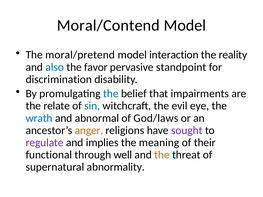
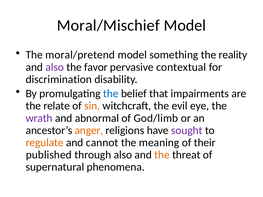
Moral/Contend: Moral/Contend -> Moral/Mischief
interaction: interaction -> something
also at (55, 67) colour: blue -> purple
standpoint: standpoint -> contextual
sin colour: blue -> orange
wrath colour: blue -> purple
God/laws: God/laws -> God/limb
regulate colour: purple -> orange
implies: implies -> cannot
functional: functional -> published
through well: well -> also
abnormality: abnormality -> phenomena
